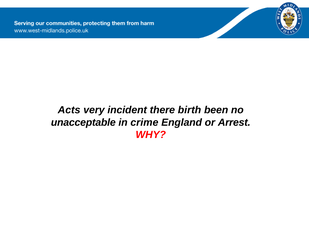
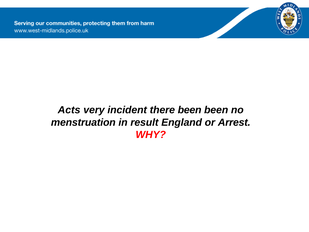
there birth: birth -> been
unacceptable: unacceptable -> menstruation
crime: crime -> result
